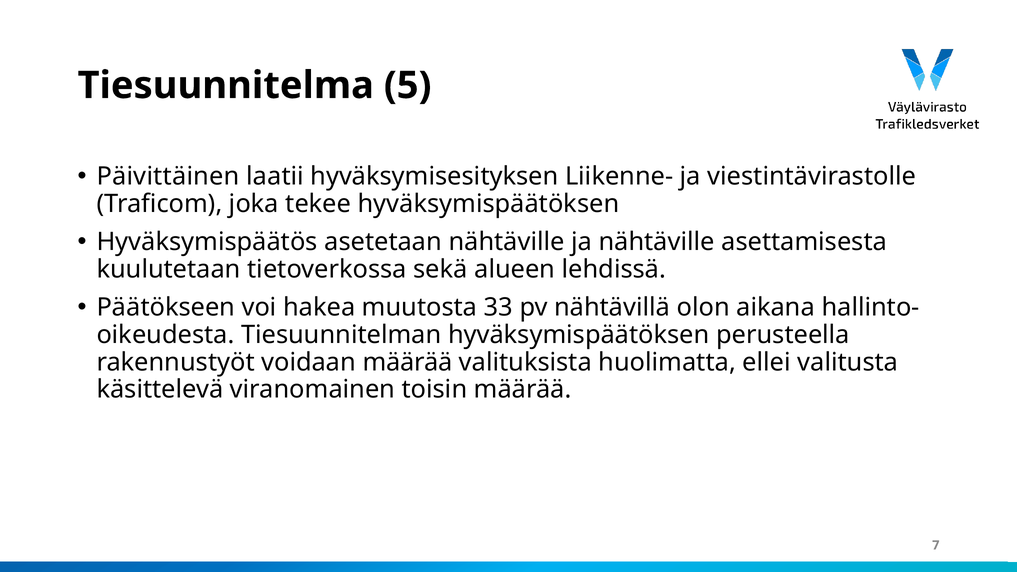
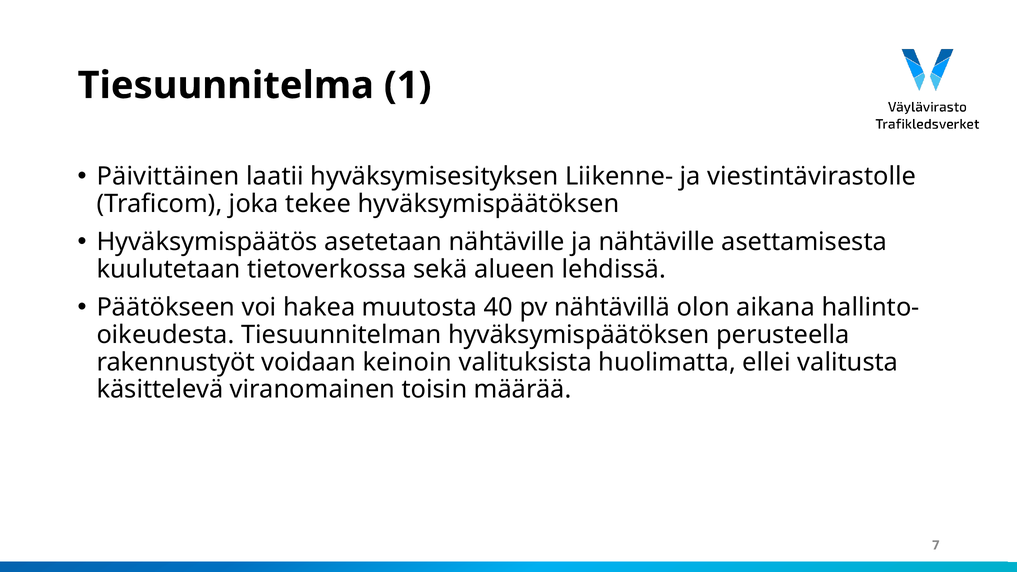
5: 5 -> 1
33: 33 -> 40
voidaan määrää: määrää -> keinoin
